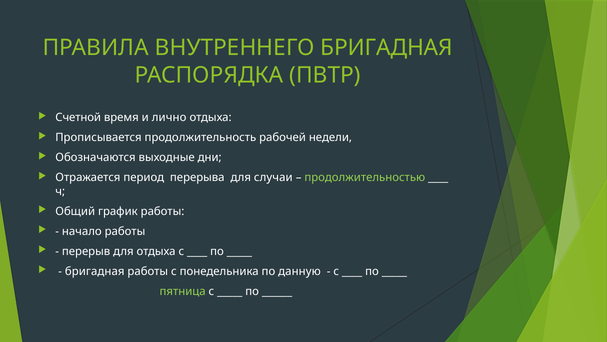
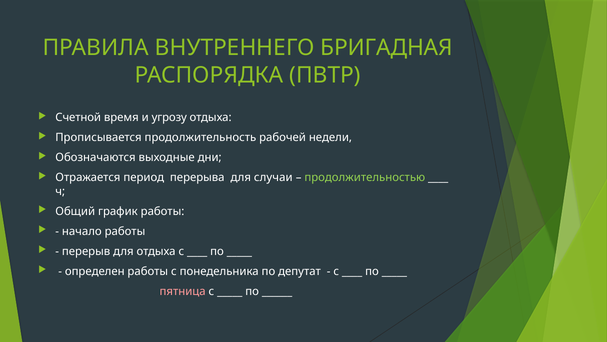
лично: лично -> угрозу
бригадная at (95, 271): бригадная -> определен
данную: данную -> депутат
пятница colour: light green -> pink
